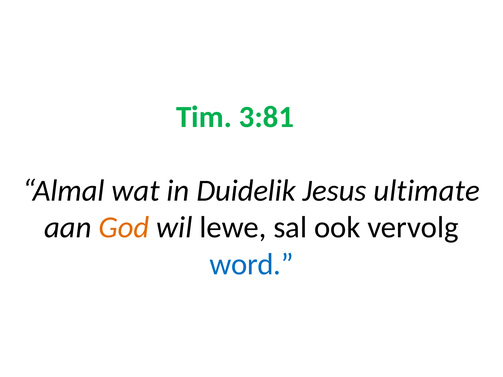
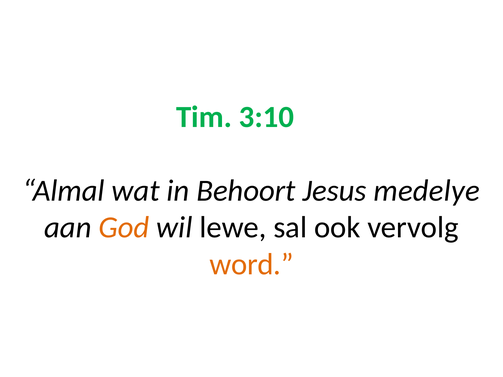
3:81: 3:81 -> 3:10
Duidelik: Duidelik -> Behoort
ultimate: ultimate -> medelye
word colour: blue -> orange
